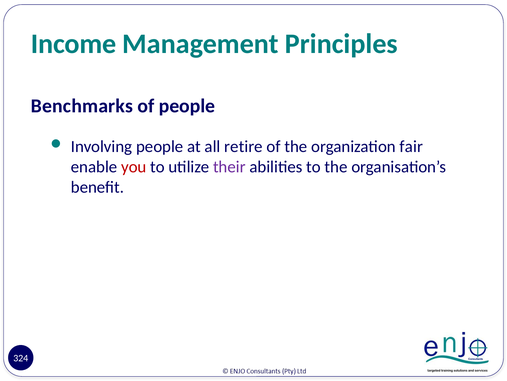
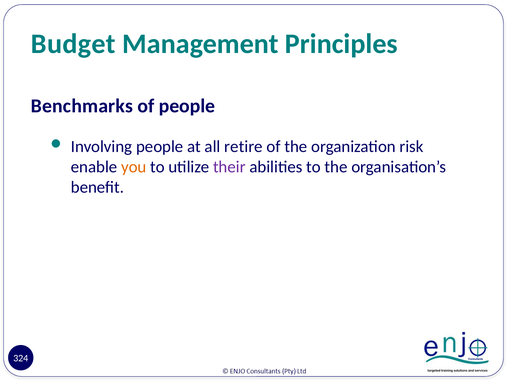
Income: Income -> Budget
fair: fair -> risk
you colour: red -> orange
